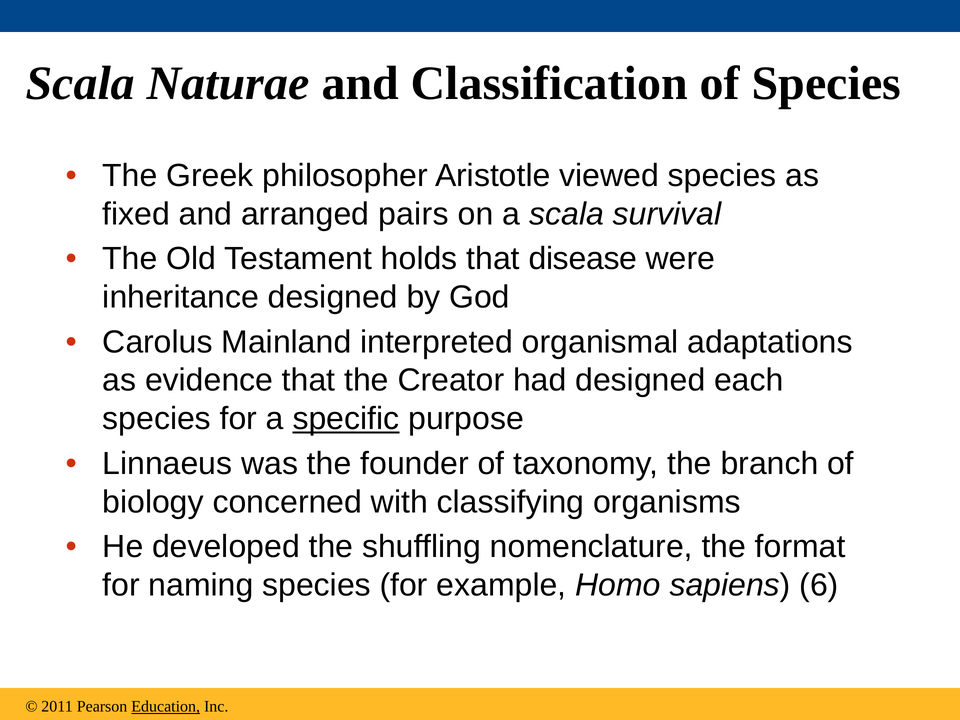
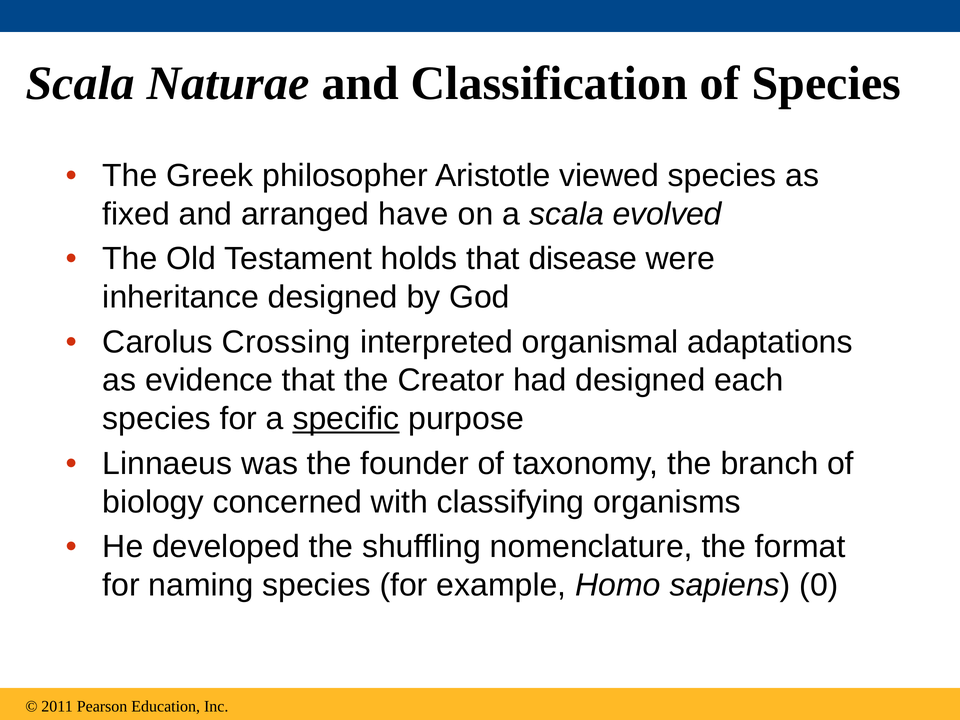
pairs: pairs -> have
survival: survival -> evolved
Mainland: Mainland -> Crossing
6: 6 -> 0
Education underline: present -> none
